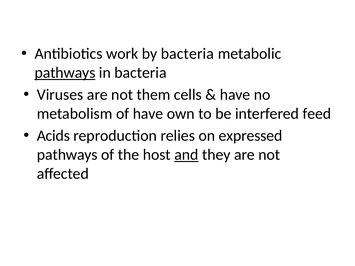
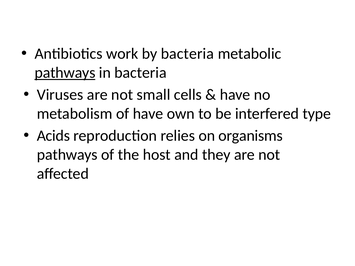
them: them -> small
feed: feed -> type
expressed: expressed -> organisms
and underline: present -> none
